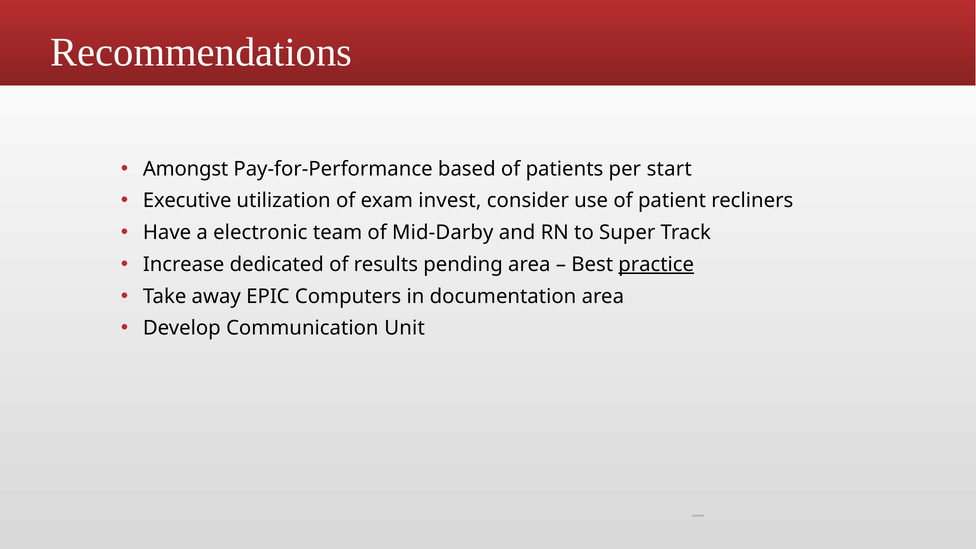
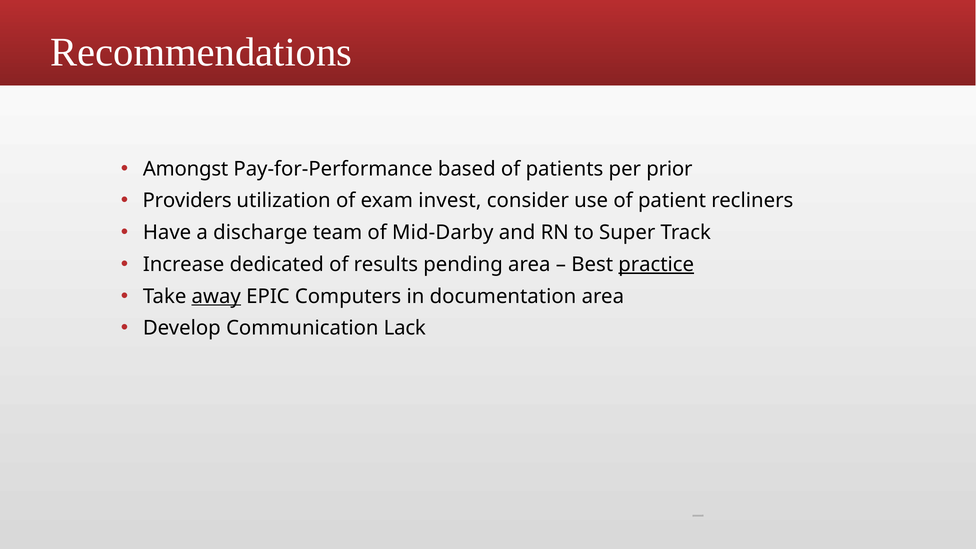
start: start -> prior
Executive: Executive -> Providers
electronic: electronic -> discharge
away underline: none -> present
Unit: Unit -> Lack
